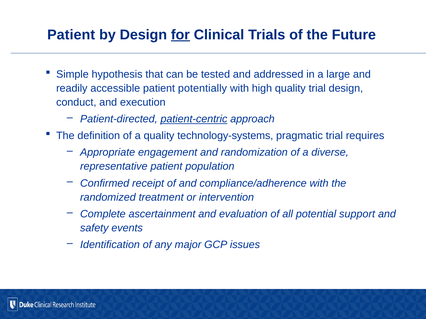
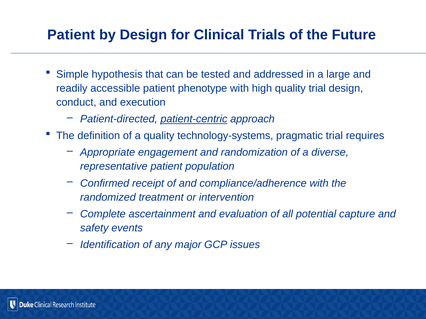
for underline: present -> none
potentially: potentially -> phenotype
support: support -> capture
